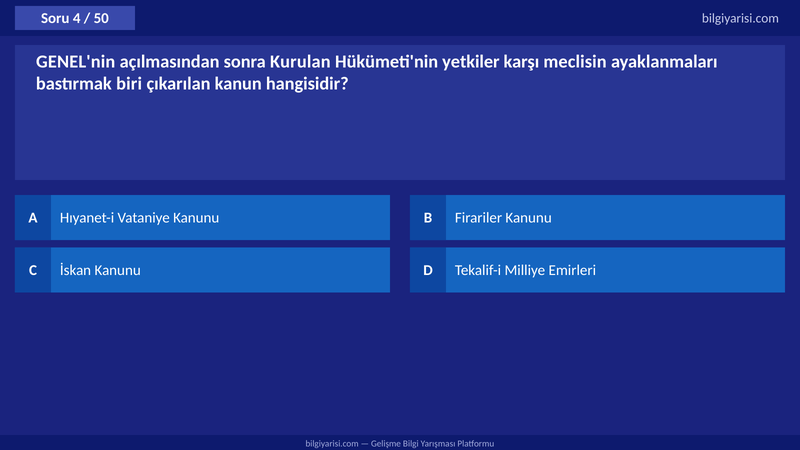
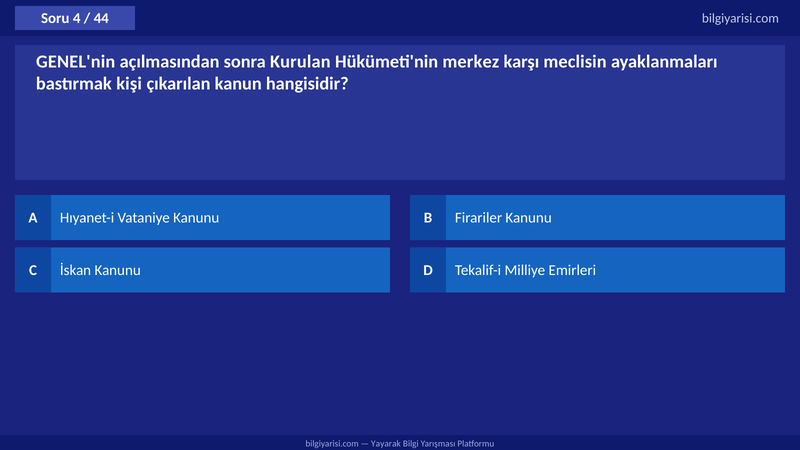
50: 50 -> 44
yetkiler: yetkiler -> merkez
biri: biri -> kişi
Gelişme: Gelişme -> Yayarak
